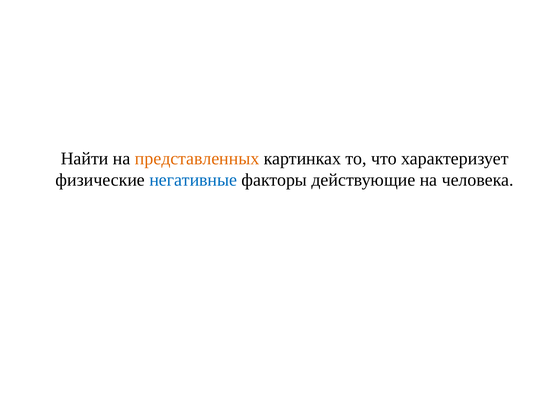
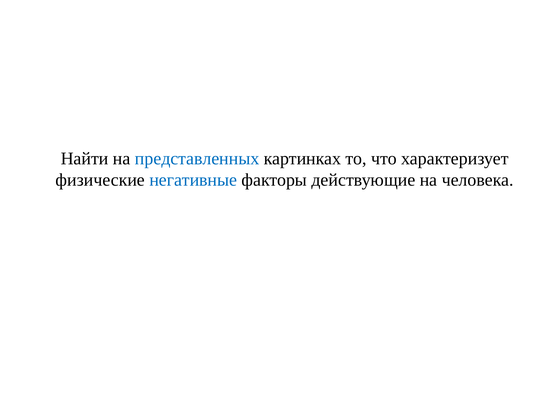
представленных colour: orange -> blue
